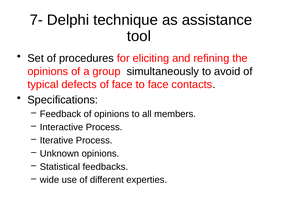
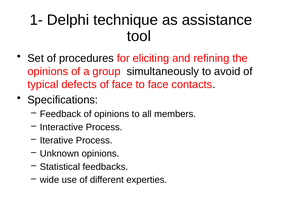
7-: 7- -> 1-
